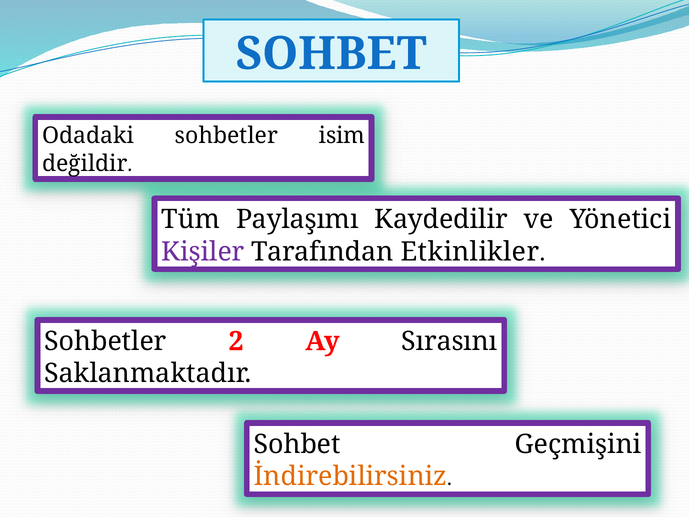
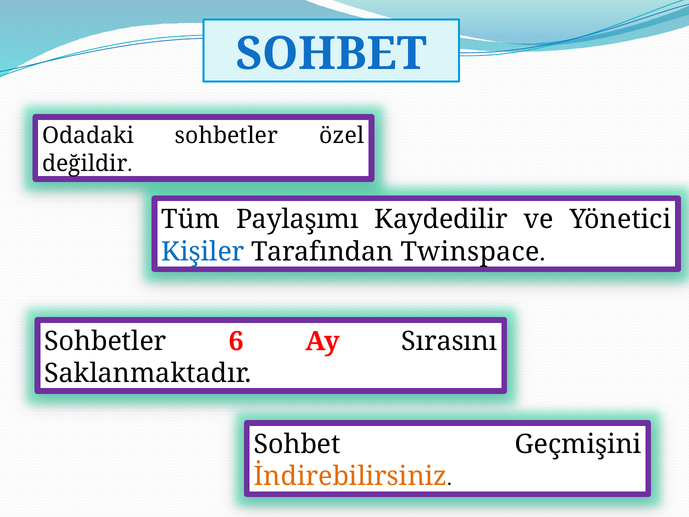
isim: isim -> özel
Kişiler colour: purple -> blue
Etkinlikler: Etkinlikler -> Twinspace
2: 2 -> 6
